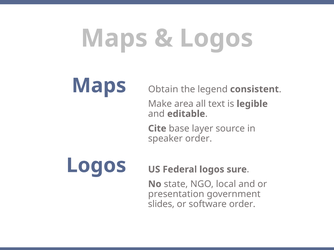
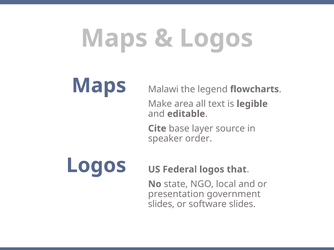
Obtain: Obtain -> Malawi
consistent: consistent -> flowcharts
sure: sure -> that
software order: order -> slides
